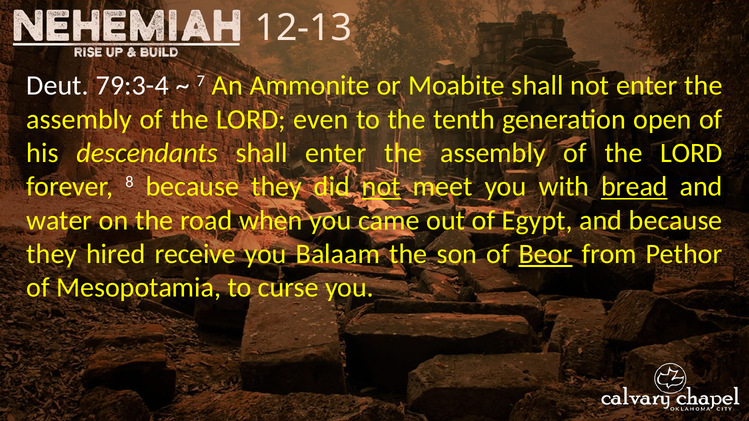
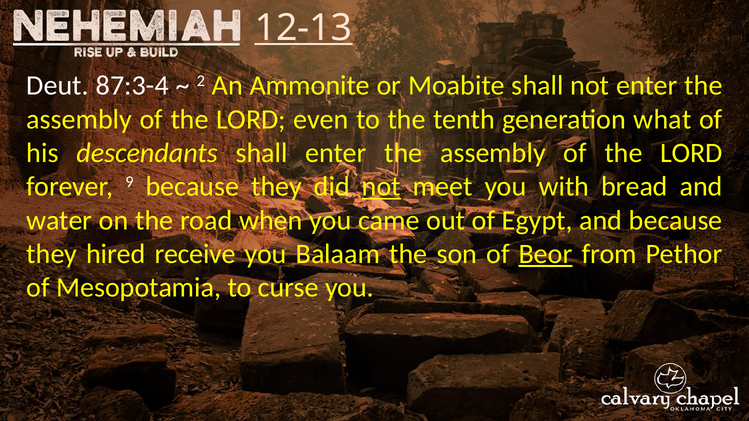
12-13 underline: none -> present
79:3-4: 79:3-4 -> 87:3-4
7: 7 -> 2
open: open -> what
8: 8 -> 9
bread underline: present -> none
